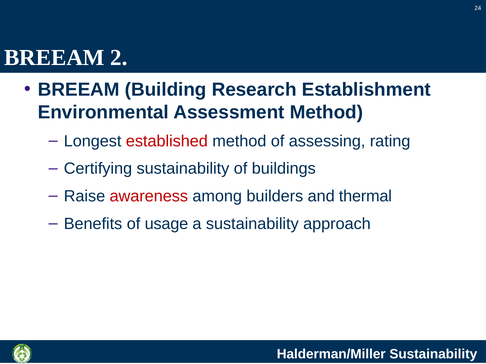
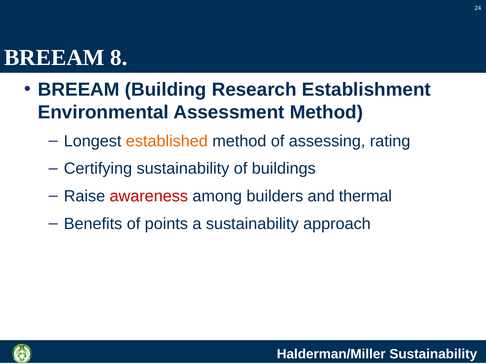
2: 2 -> 8
established colour: red -> orange
usage: usage -> points
